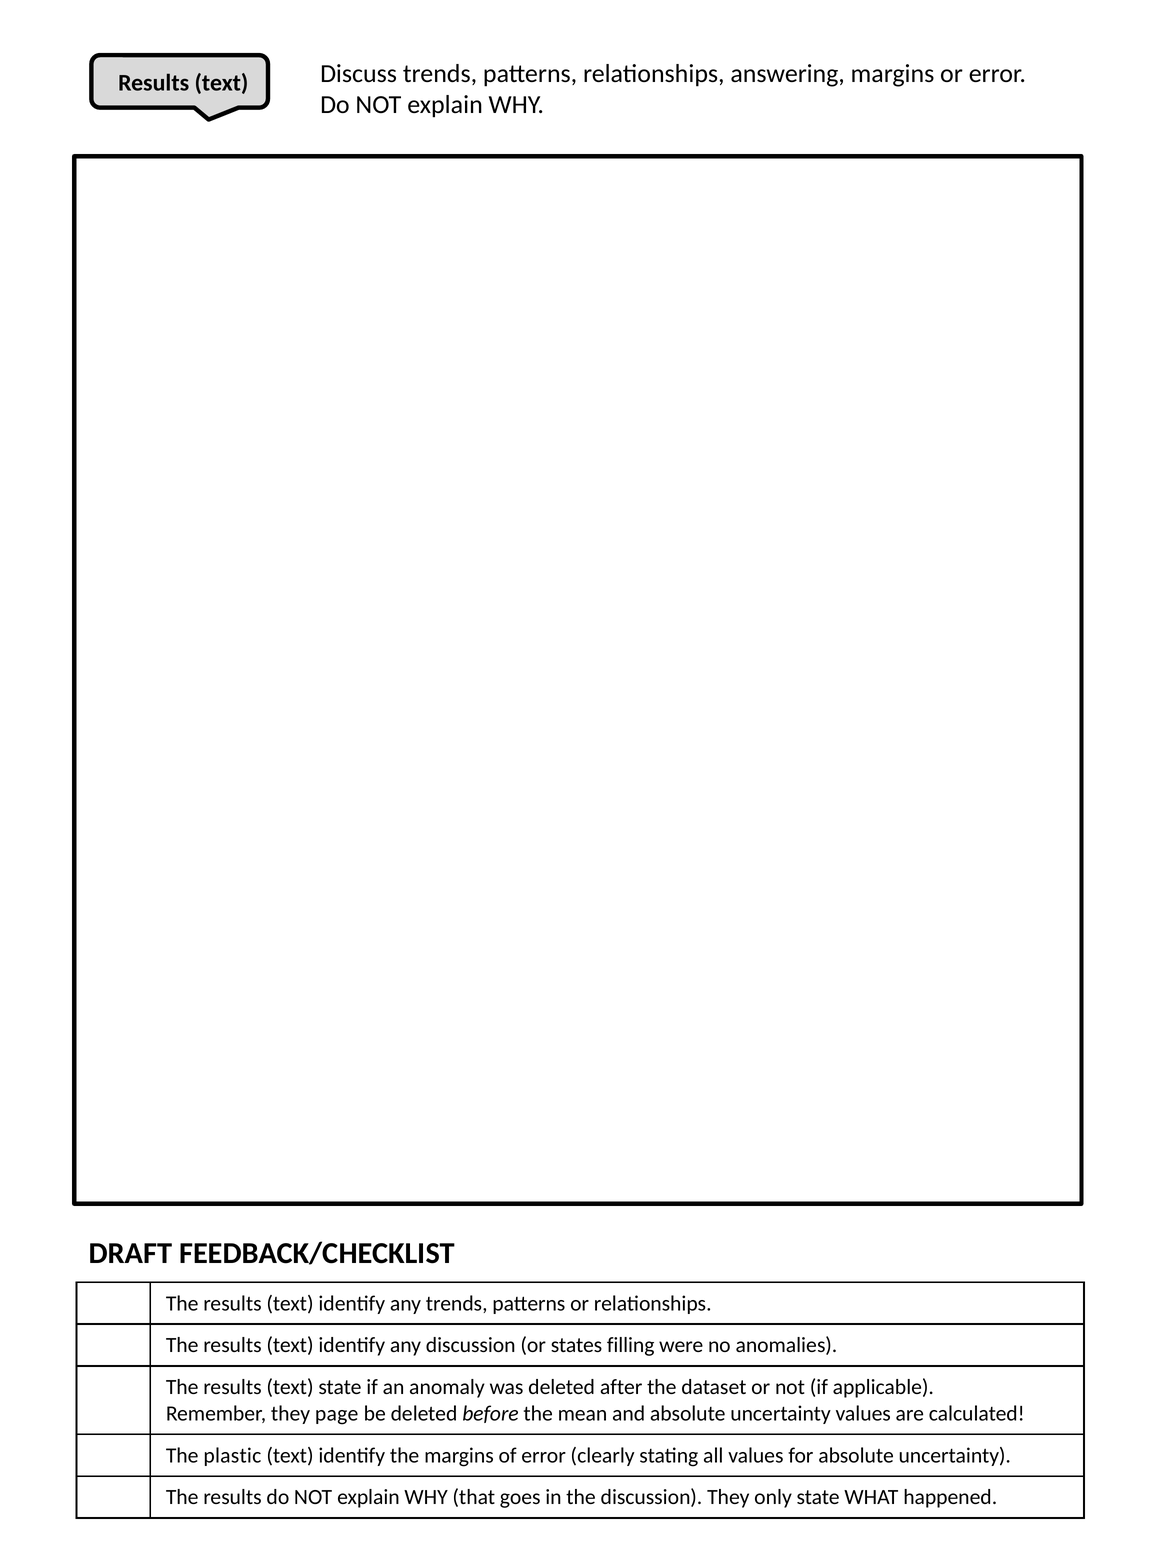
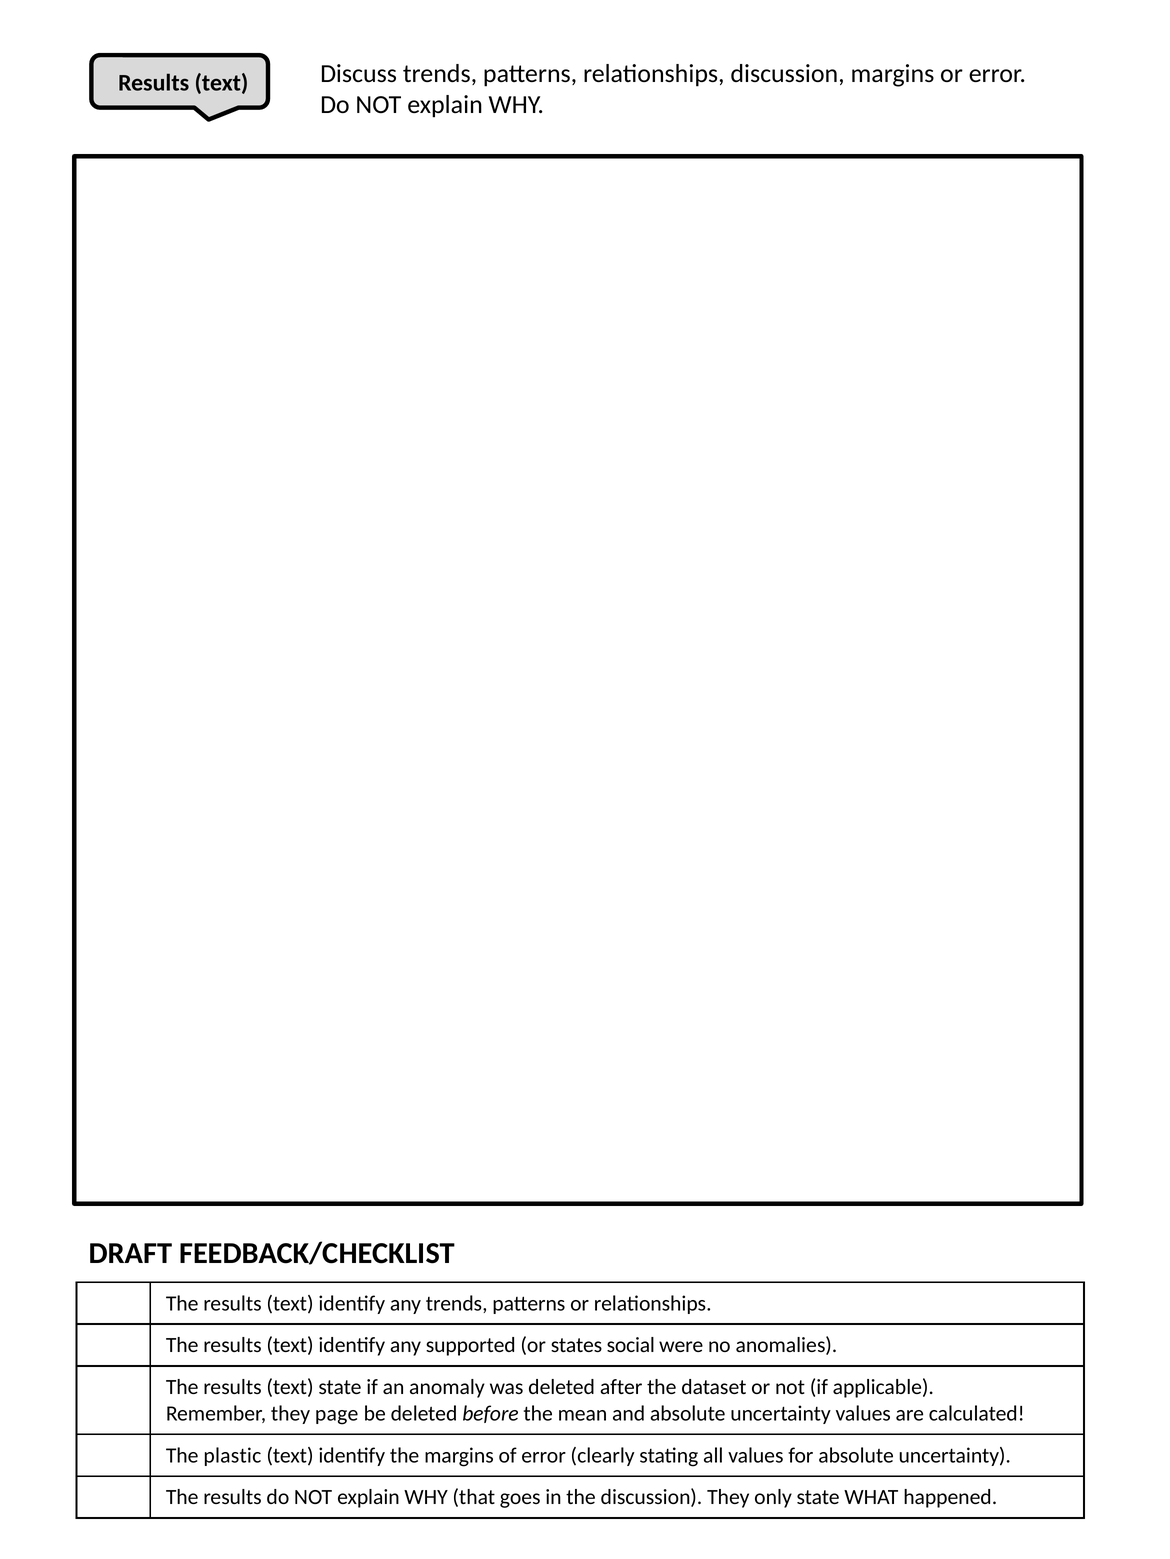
relationships answering: answering -> discussion
any discussion: discussion -> supported
filling: filling -> social
